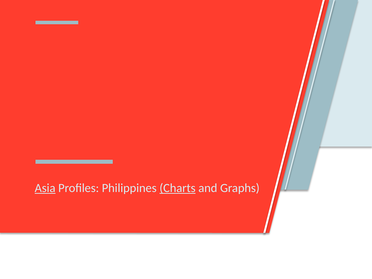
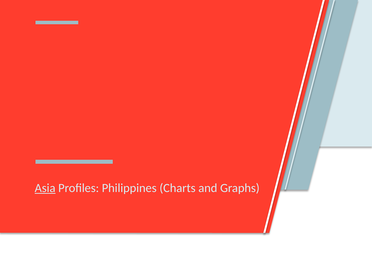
Charts underline: present -> none
